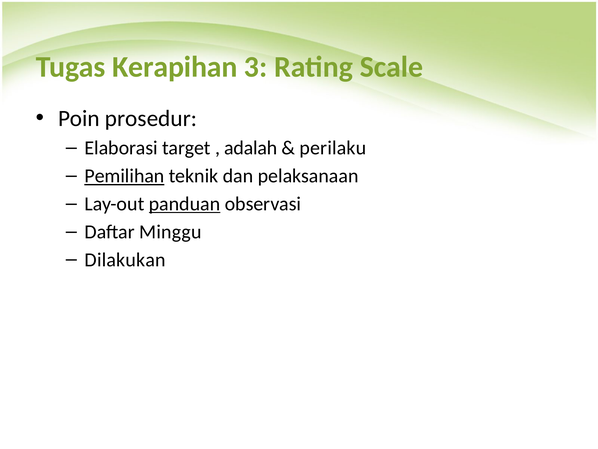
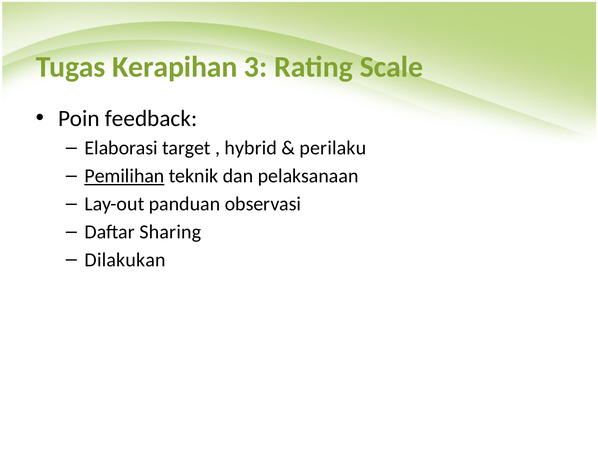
prosedur: prosedur -> feedback
adalah: adalah -> hybrid
panduan underline: present -> none
Minggu: Minggu -> Sharing
